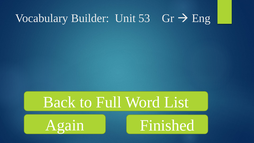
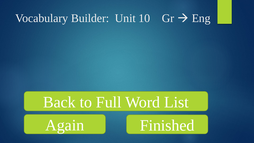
53: 53 -> 10
